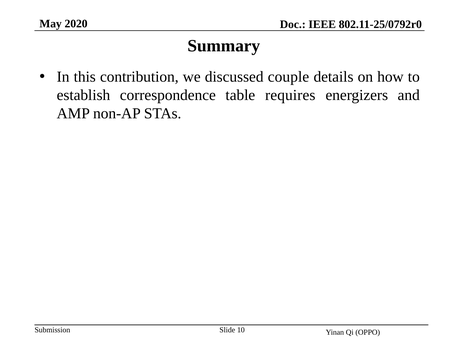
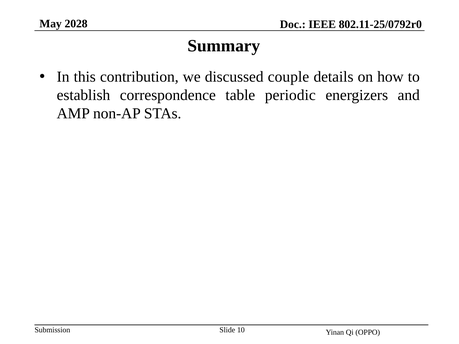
2020: 2020 -> 2028
requires: requires -> periodic
